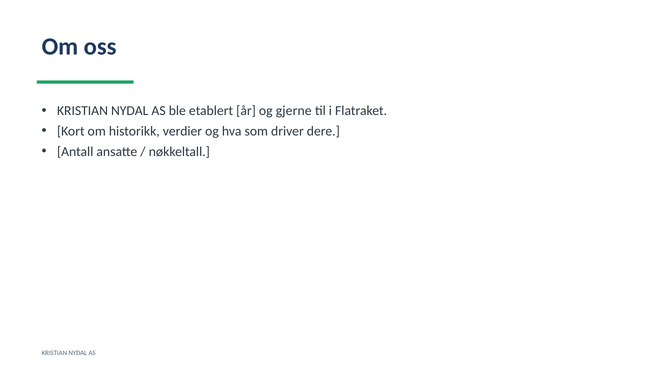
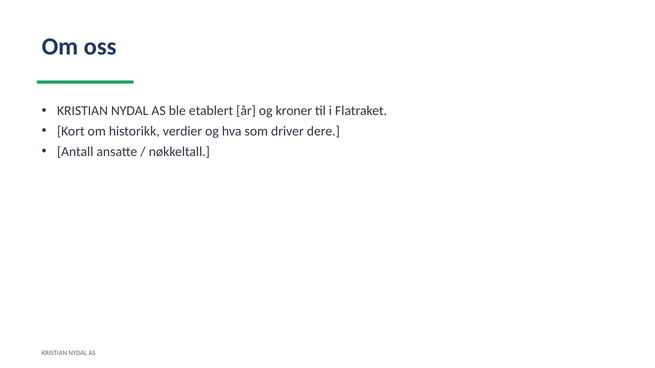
gjerne: gjerne -> kroner
